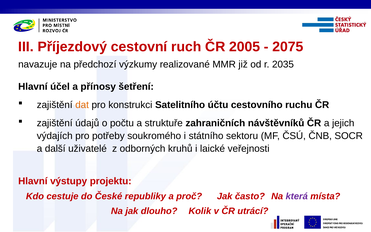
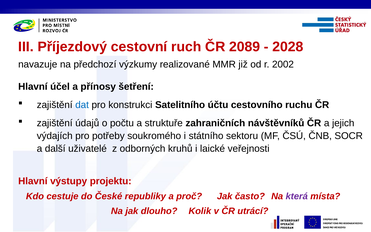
2005: 2005 -> 2089
2075: 2075 -> 2028
2035: 2035 -> 2002
dat colour: orange -> blue
